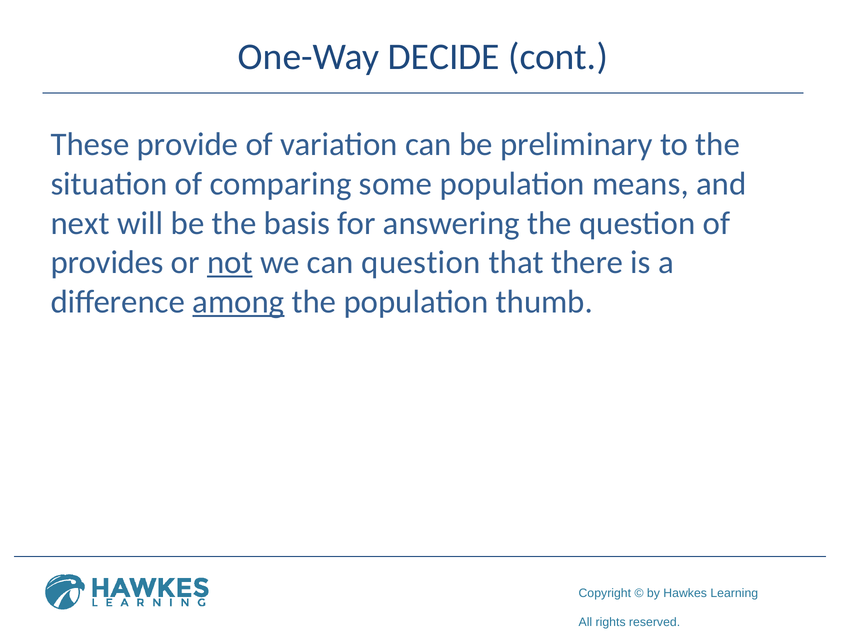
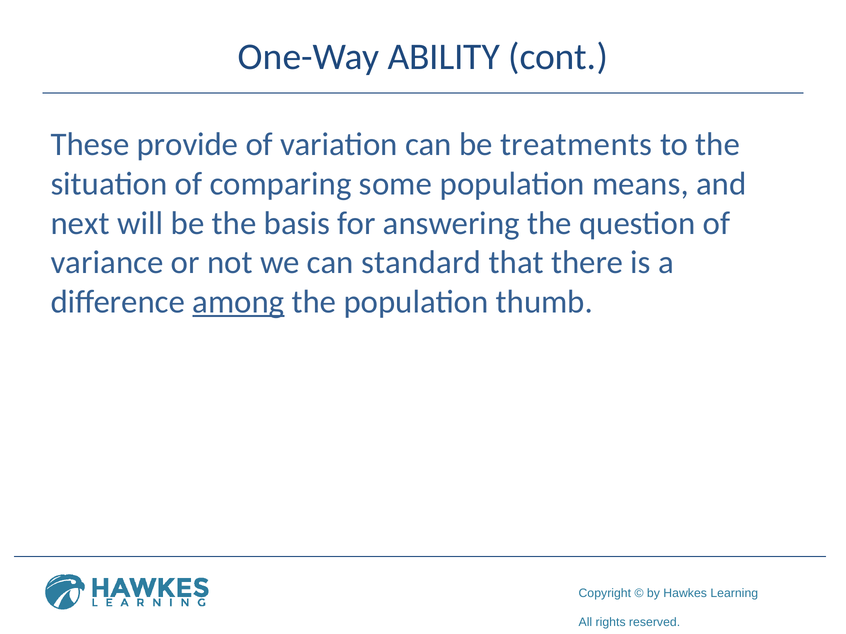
DECIDE: DECIDE -> ABILITY
preliminary: preliminary -> treatments
provides: provides -> variance
not underline: present -> none
can question: question -> standard
